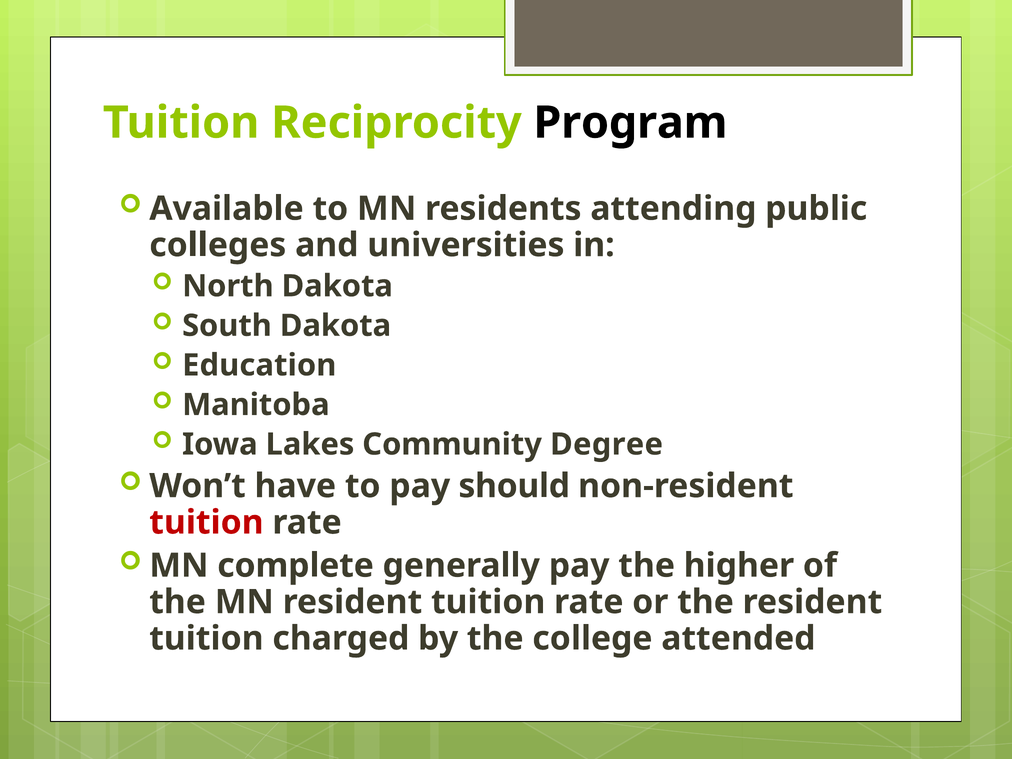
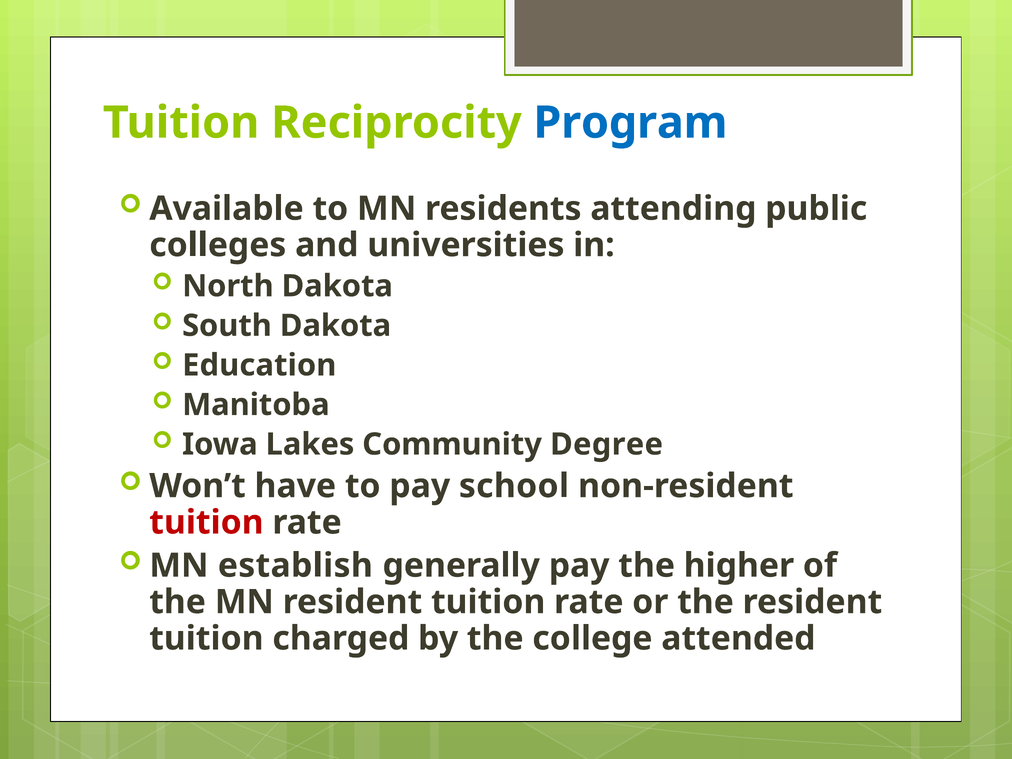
Program colour: black -> blue
should: should -> school
complete: complete -> establish
